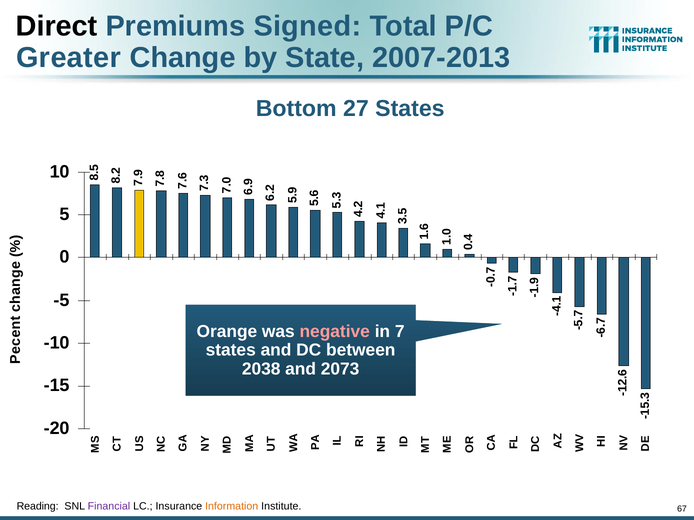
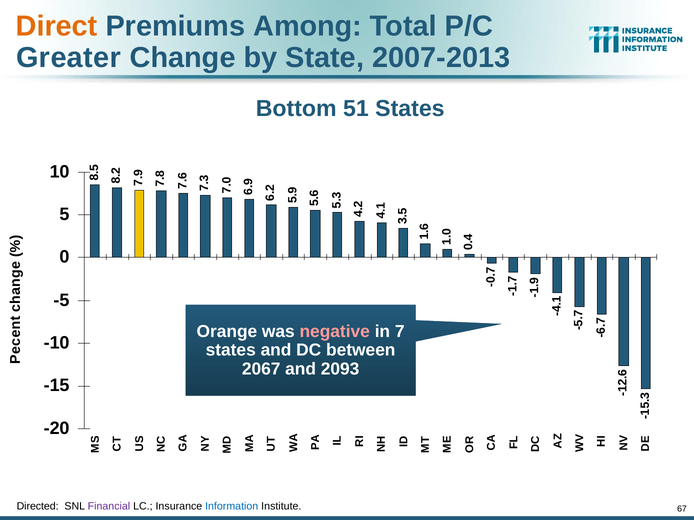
Direct colour: black -> orange
Signed: Signed -> Among
27: 27 -> 51
2038: 2038 -> 2067
2073: 2073 -> 2093
Reading: Reading -> Directed
Information colour: orange -> blue
